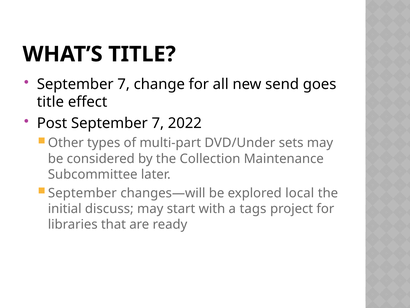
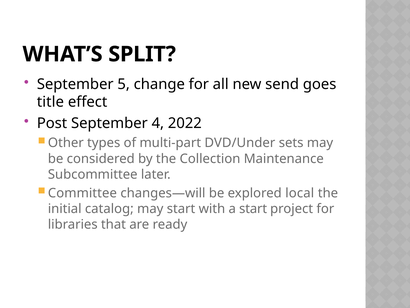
WHAT’S TITLE: TITLE -> SPLIT
7 at (124, 84): 7 -> 5
Post September 7: 7 -> 4
September at (82, 193): September -> Committee
discuss: discuss -> catalog
a tags: tags -> start
